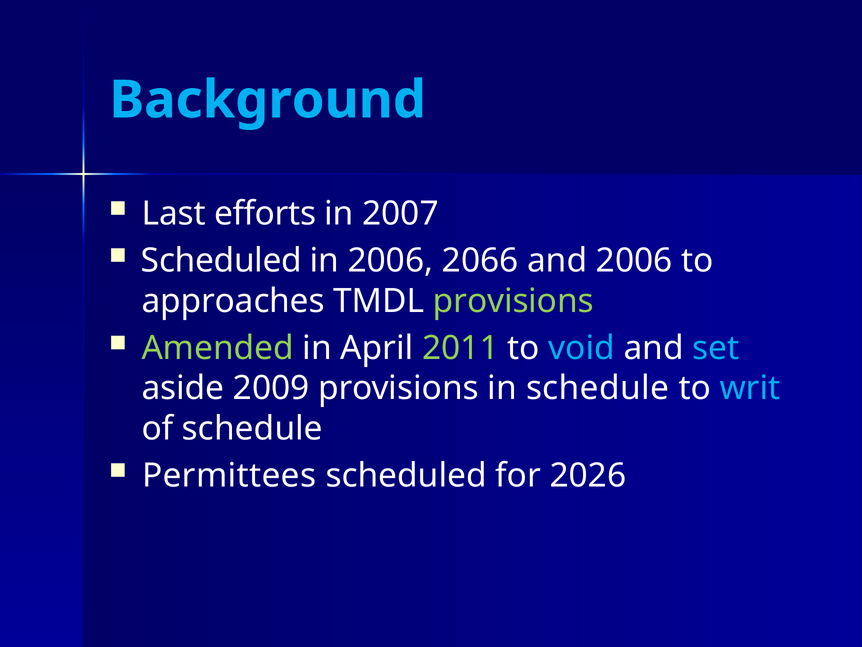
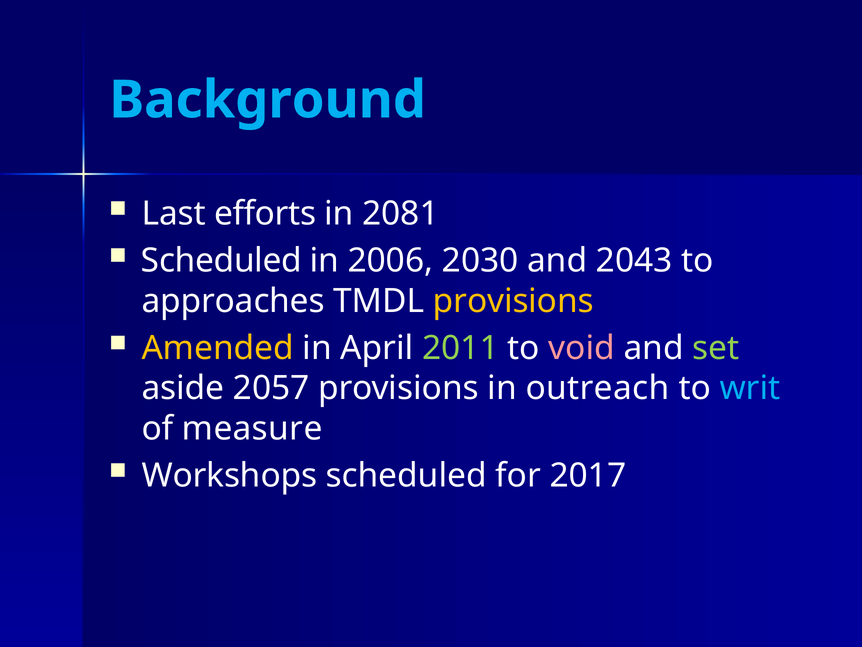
2007: 2007 -> 2081
2066: 2066 -> 2030
and 2006: 2006 -> 2043
provisions at (513, 301) colour: light green -> yellow
Amended colour: light green -> yellow
void colour: light blue -> pink
set colour: light blue -> light green
2009: 2009 -> 2057
in schedule: schedule -> outreach
of schedule: schedule -> measure
Permittees: Permittees -> Workshops
2026: 2026 -> 2017
